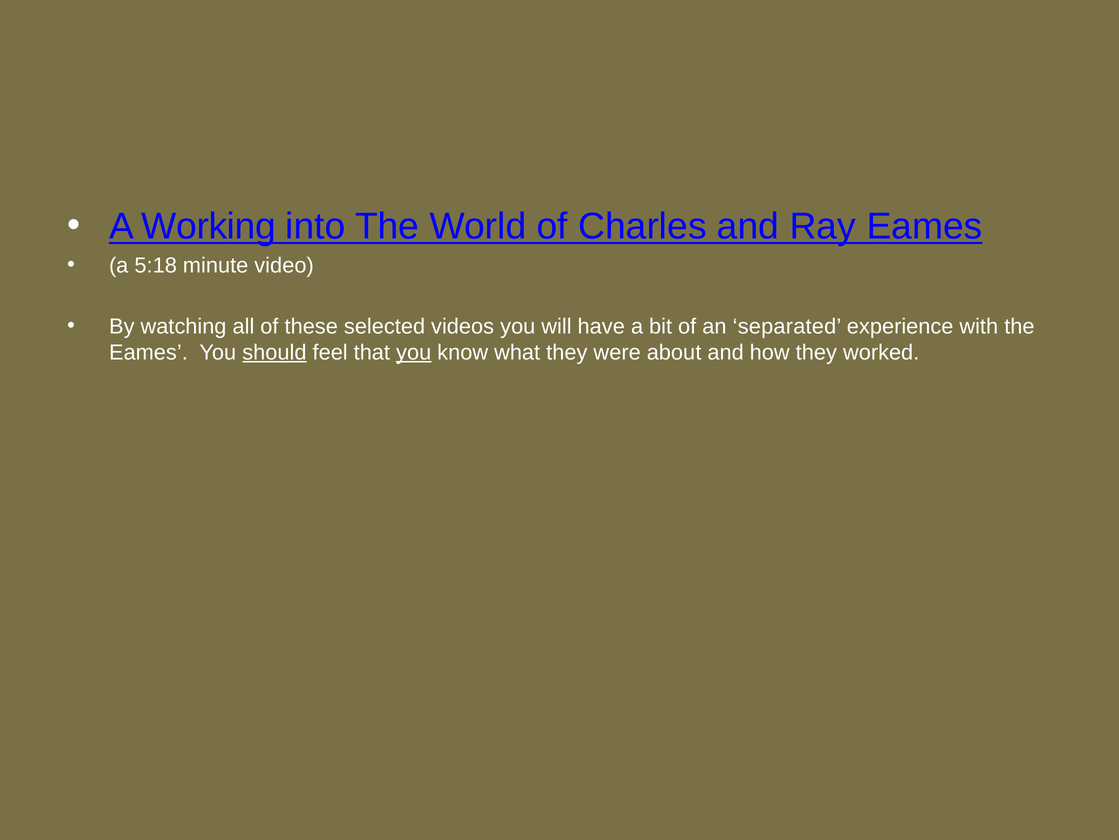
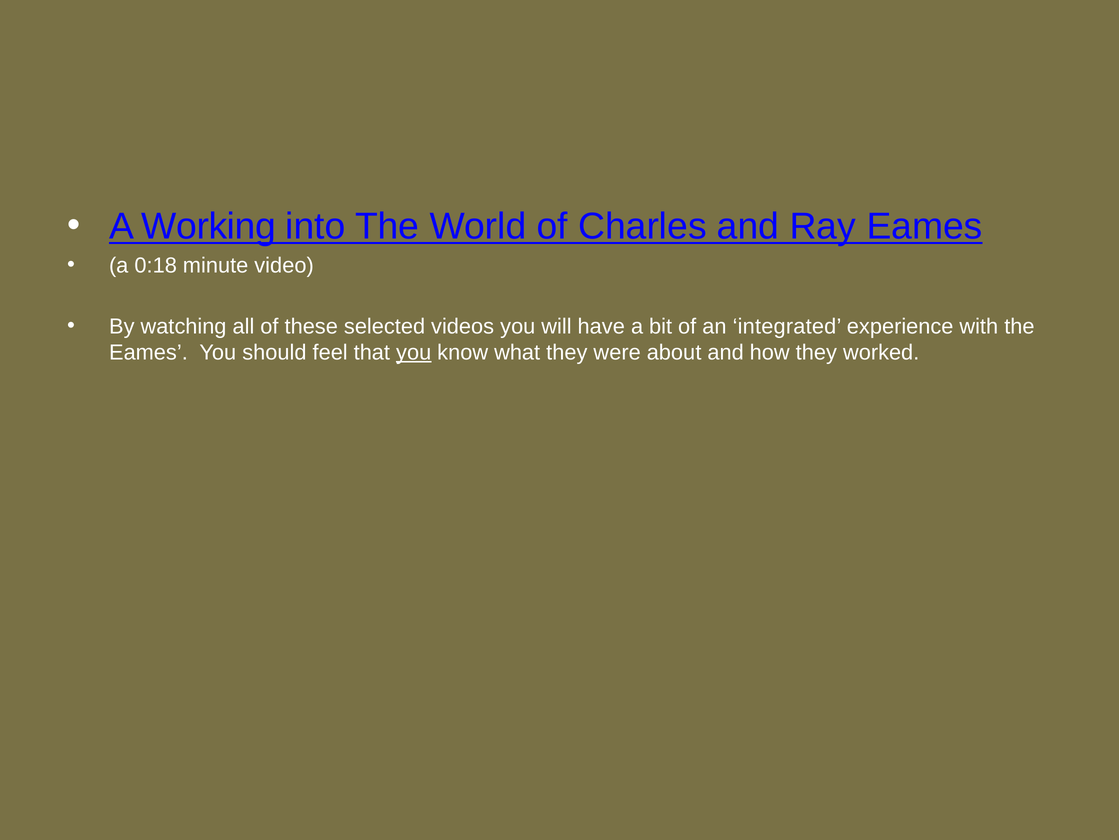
5:18: 5:18 -> 0:18
separated: separated -> integrated
should underline: present -> none
